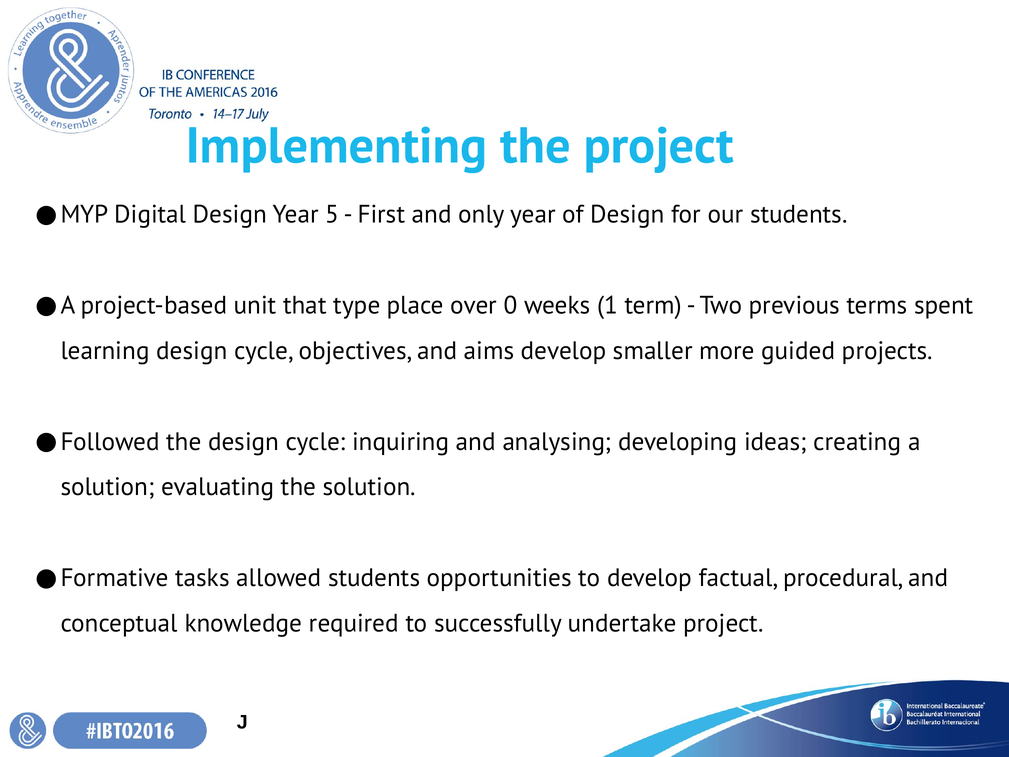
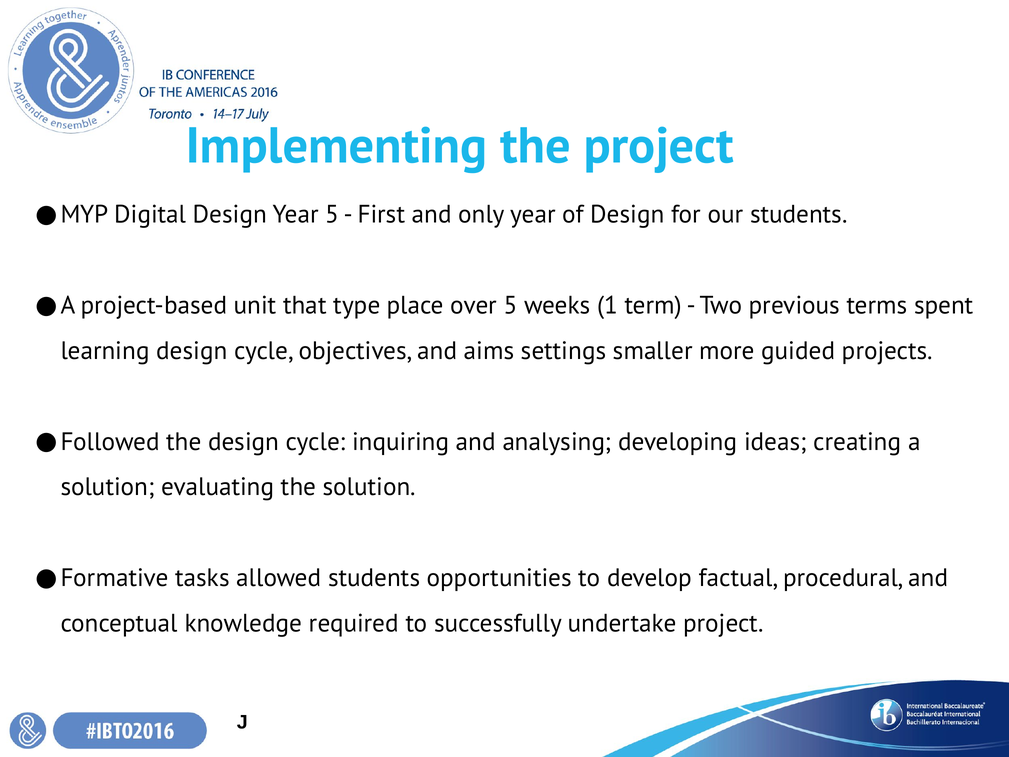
over 0: 0 -> 5
aims develop: develop -> settings
